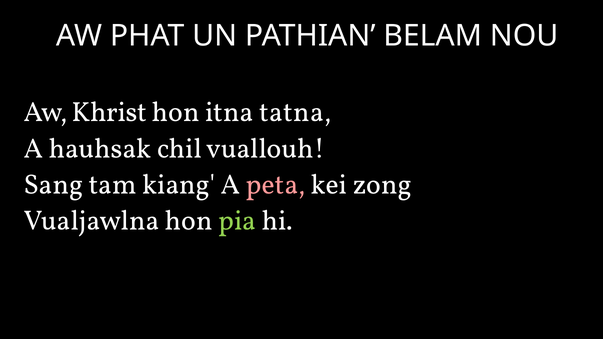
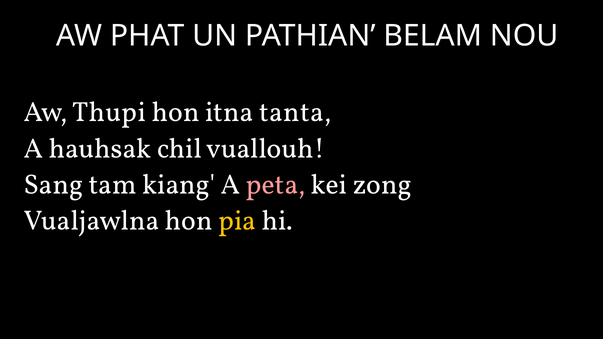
Khrist: Khrist -> Thupi
tatna: tatna -> tanta
pia colour: light green -> yellow
